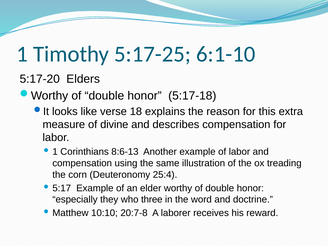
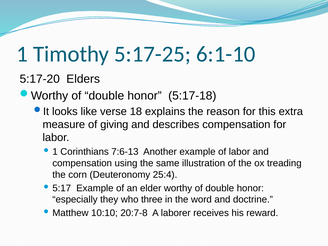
divine: divine -> giving
8:6-13: 8:6-13 -> 7:6-13
